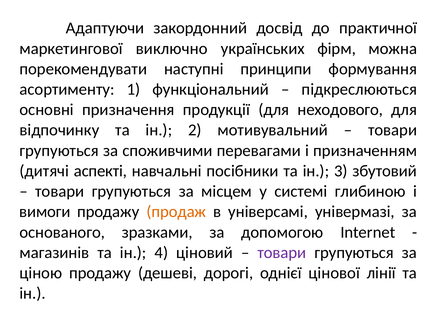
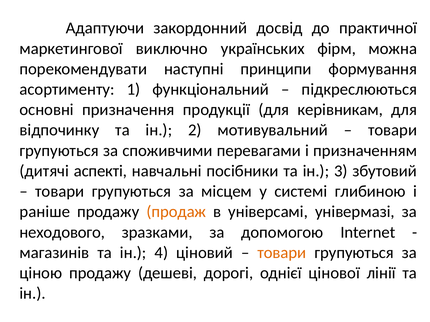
неходового: неходового -> керівникам
вимоги: вимоги -> раніше
основаного: основаного -> неходового
товари at (282, 253) colour: purple -> orange
